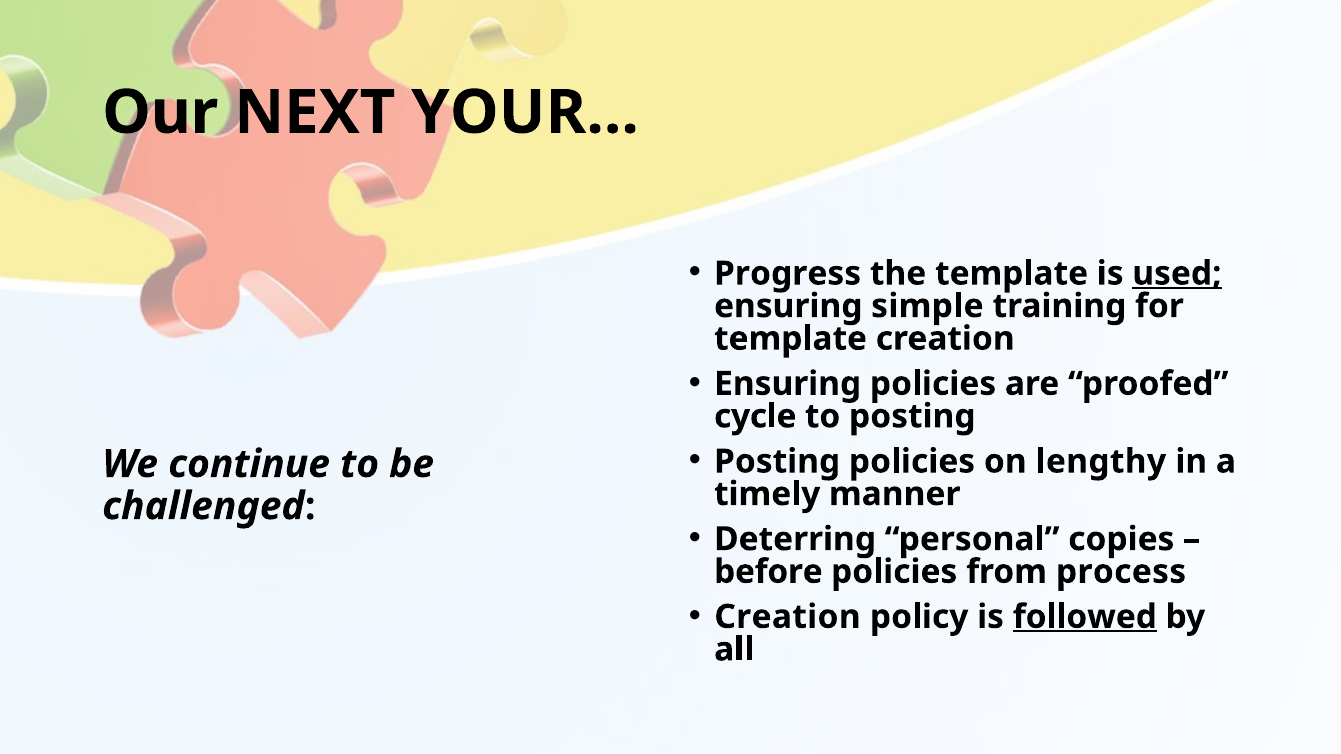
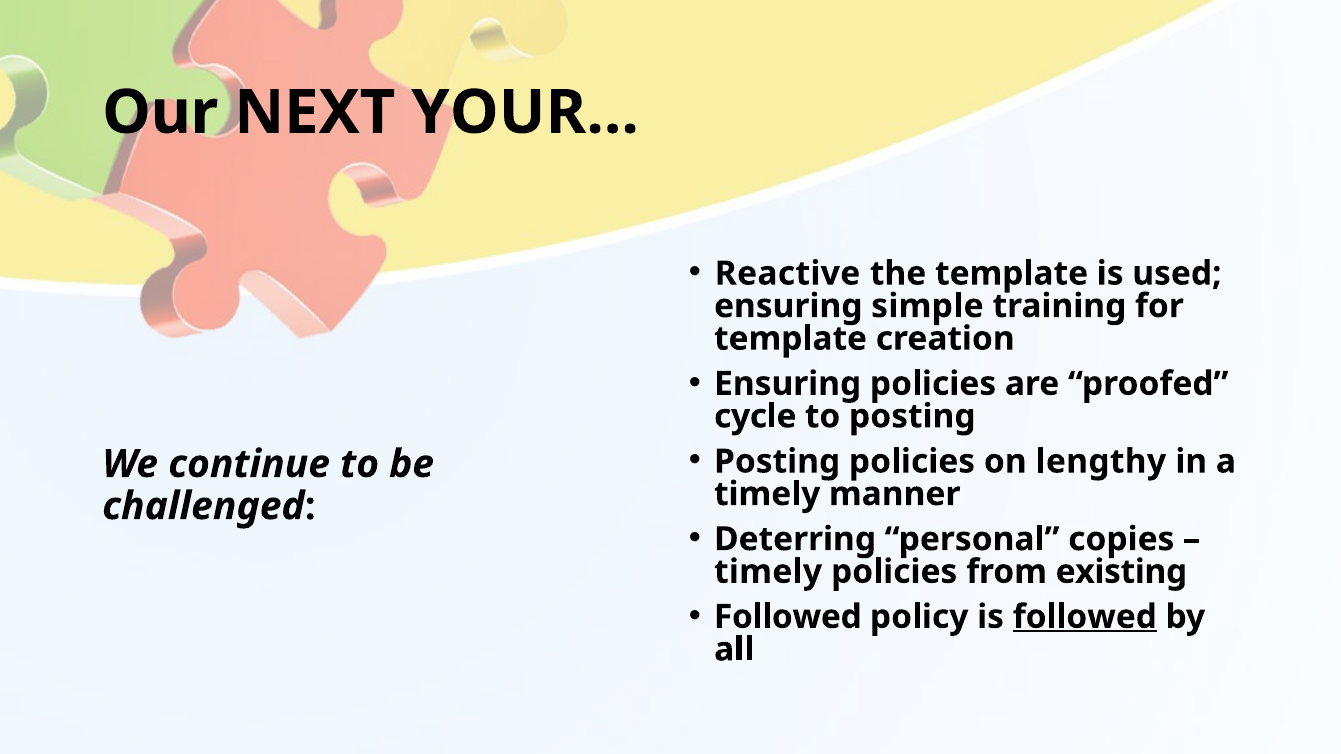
Progress: Progress -> Reactive
used underline: present -> none
before at (768, 572): before -> timely
process: process -> existing
Creation at (787, 617): Creation -> Followed
